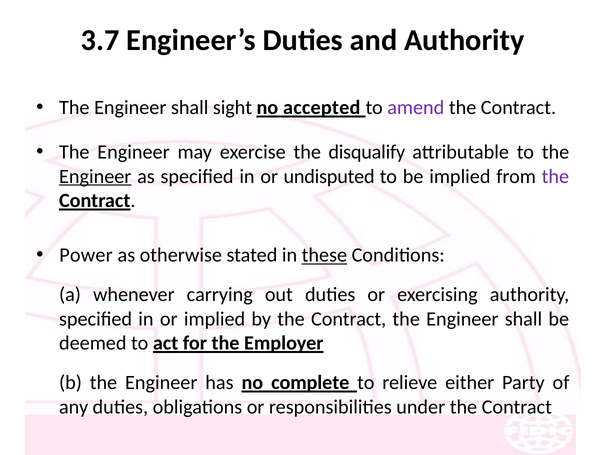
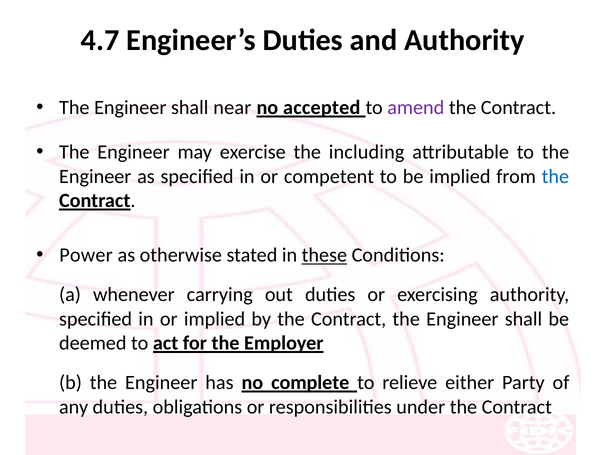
3.7: 3.7 -> 4.7
sight: sight -> near
disqualify: disqualify -> including
Engineer at (95, 176) underline: present -> none
undisputed: undisputed -> competent
the at (555, 176) colour: purple -> blue
